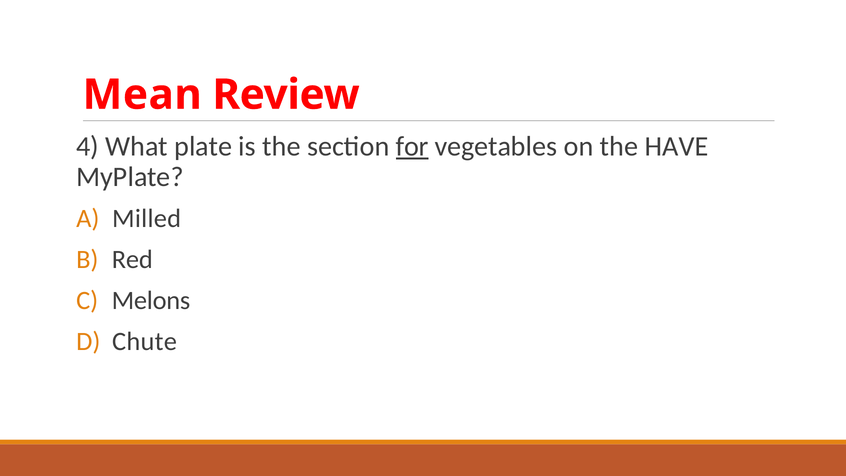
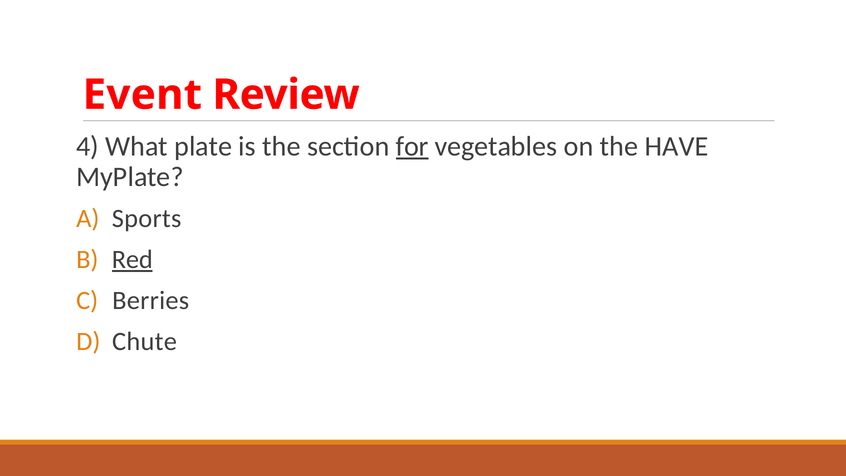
Mean: Mean -> Event
Milled: Milled -> Sports
Red underline: none -> present
Melons: Melons -> Berries
